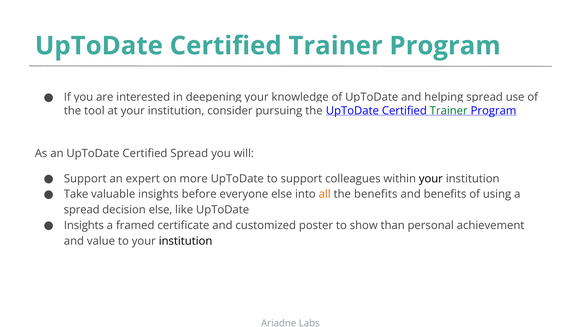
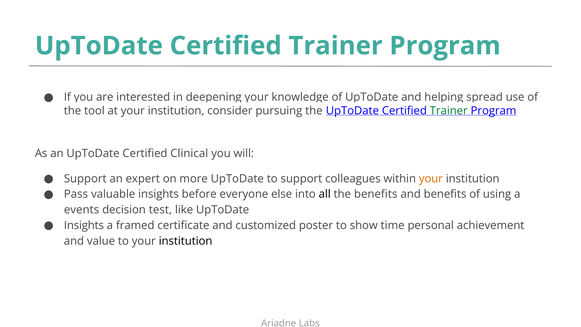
Certified Spread: Spread -> Clinical
your at (431, 179) colour: black -> orange
Take: Take -> Pass
all colour: orange -> black
spread at (82, 210): spread -> events
decision else: else -> test
than: than -> time
